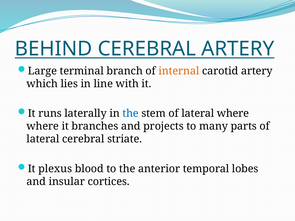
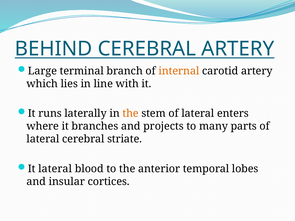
the at (131, 114) colour: blue -> orange
lateral where: where -> enters
It plexus: plexus -> lateral
